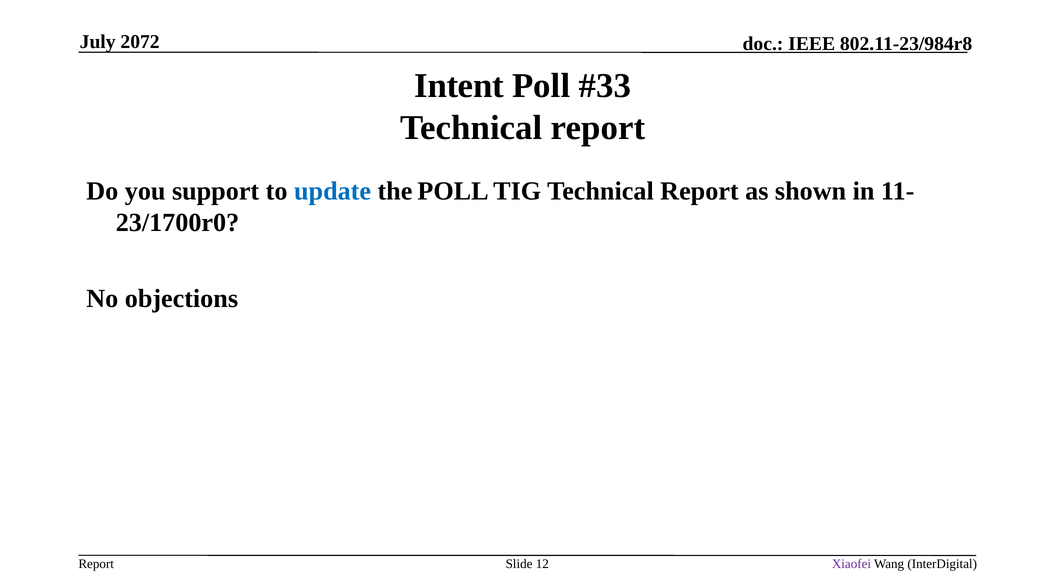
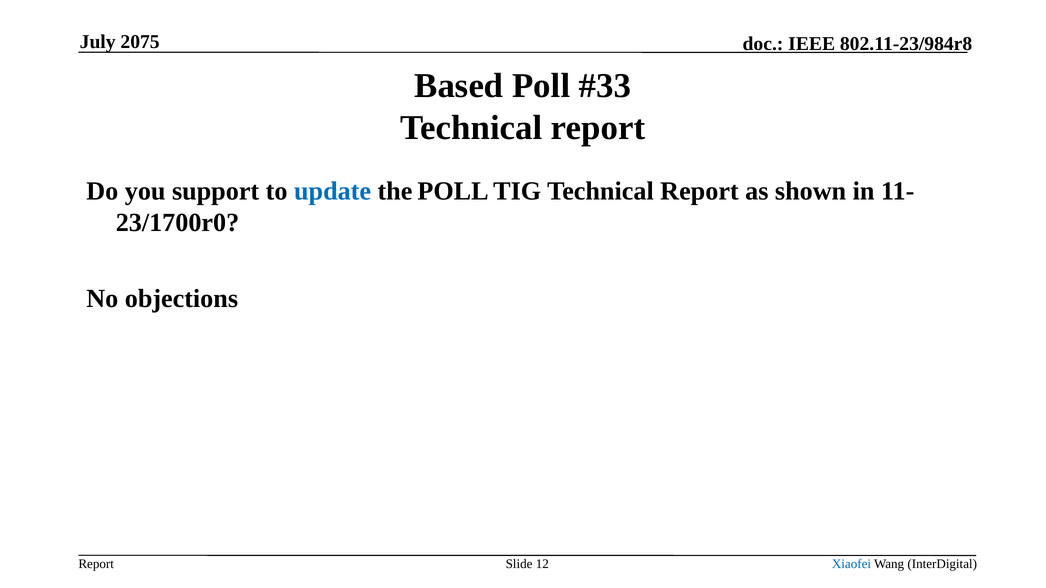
2072: 2072 -> 2075
Intent: Intent -> Based
Xiaofei colour: purple -> blue
